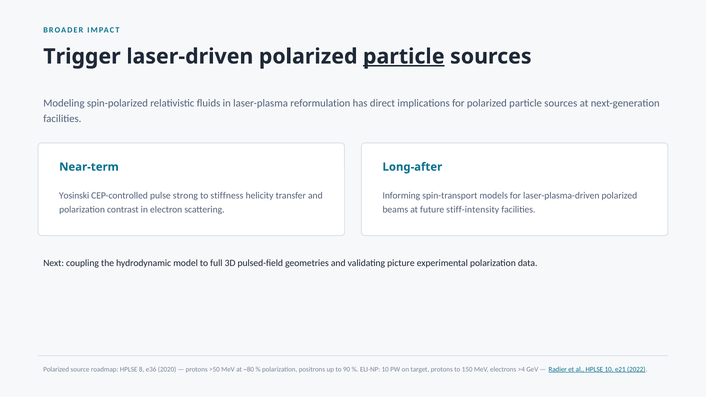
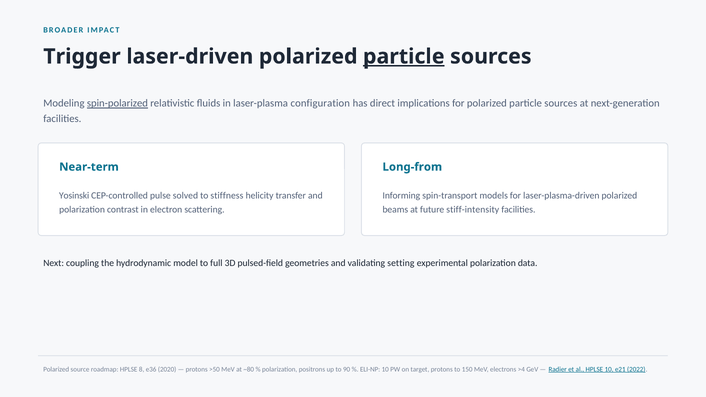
spin-polarized underline: none -> present
reformulation: reformulation -> configuration
Long-after: Long-after -> Long-from
strong: strong -> solved
picture: picture -> setting
